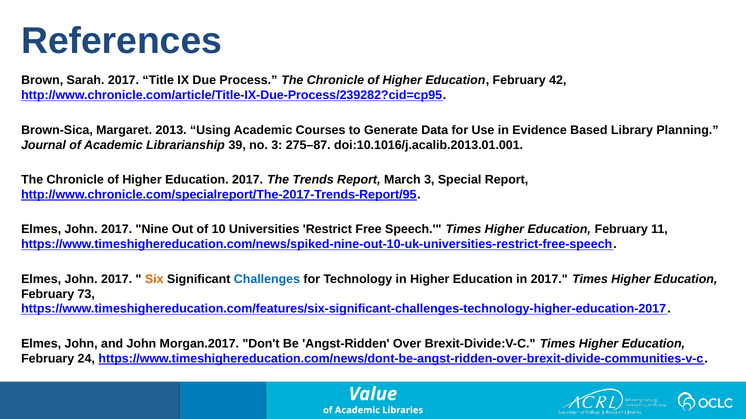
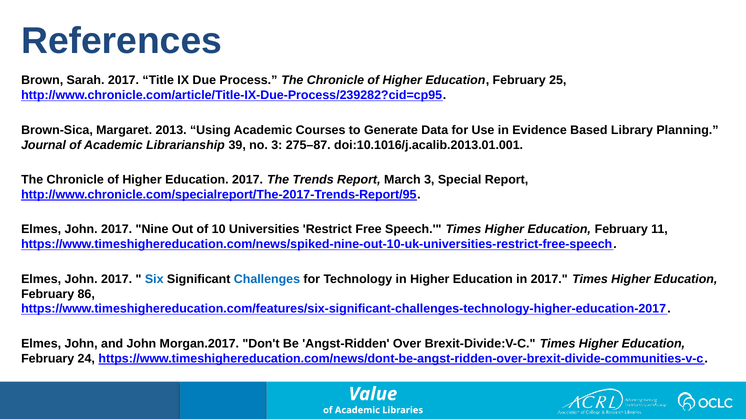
42: 42 -> 25
Six colour: orange -> blue
73: 73 -> 86
